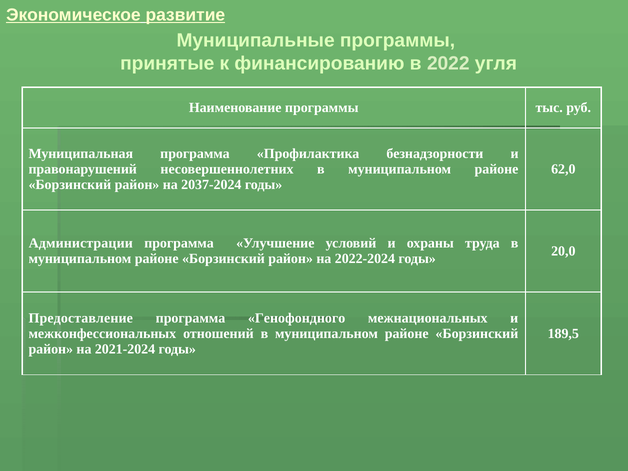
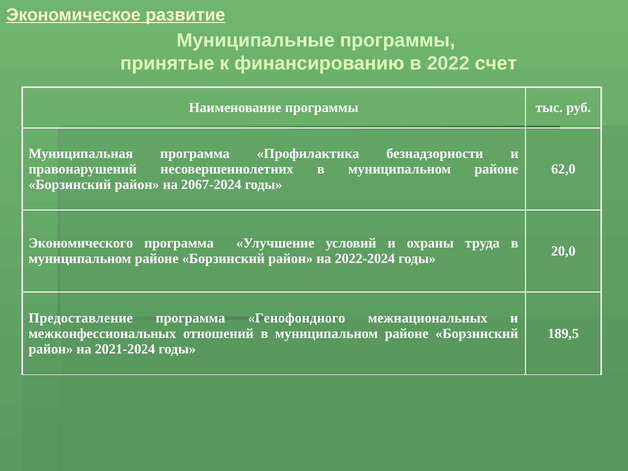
угля: угля -> счет
2037-2024: 2037-2024 -> 2067-2024
Администрации: Администрации -> Экономического
